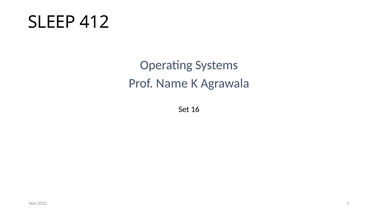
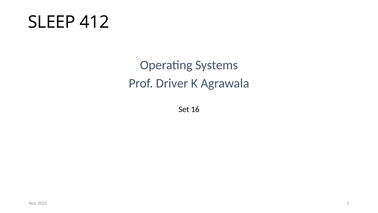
Name: Name -> Driver
